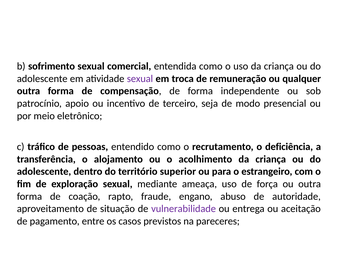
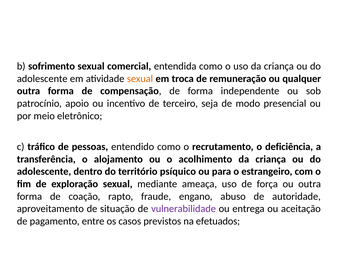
sexual at (140, 78) colour: purple -> orange
superior: superior -> psíquico
pareceres: pareceres -> efetuados
